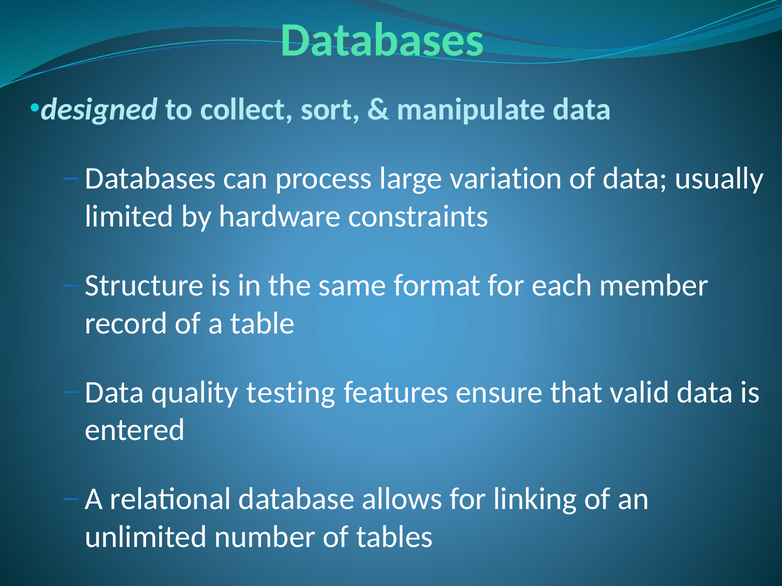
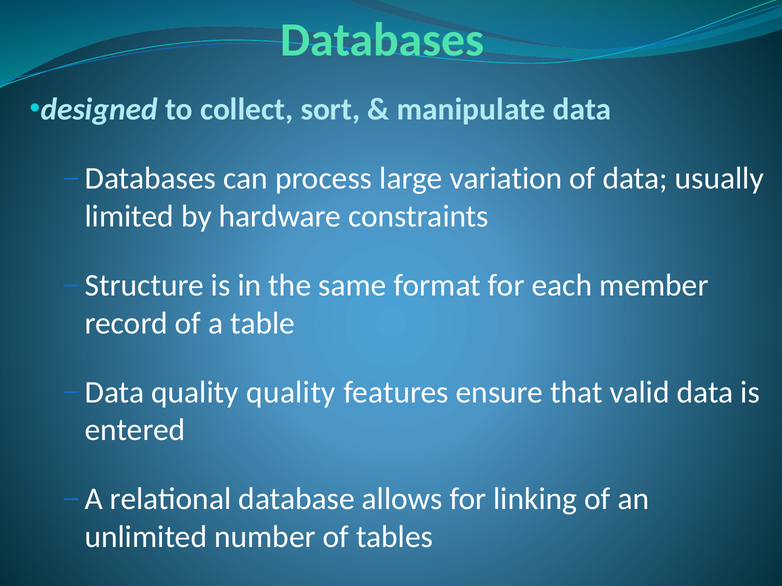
quality testing: testing -> quality
